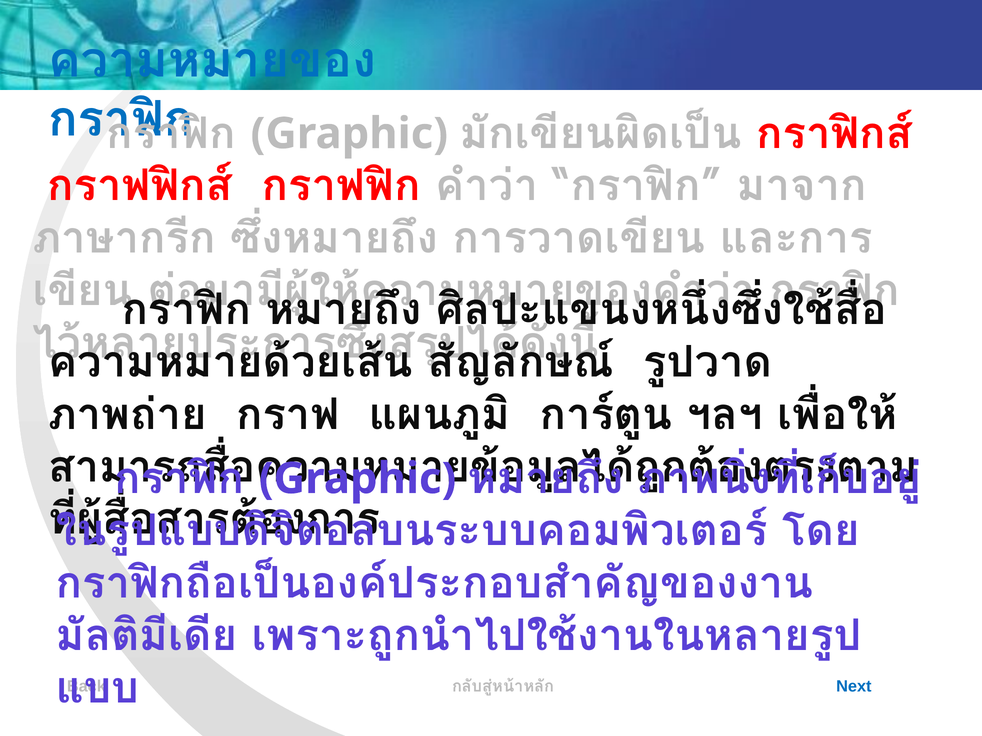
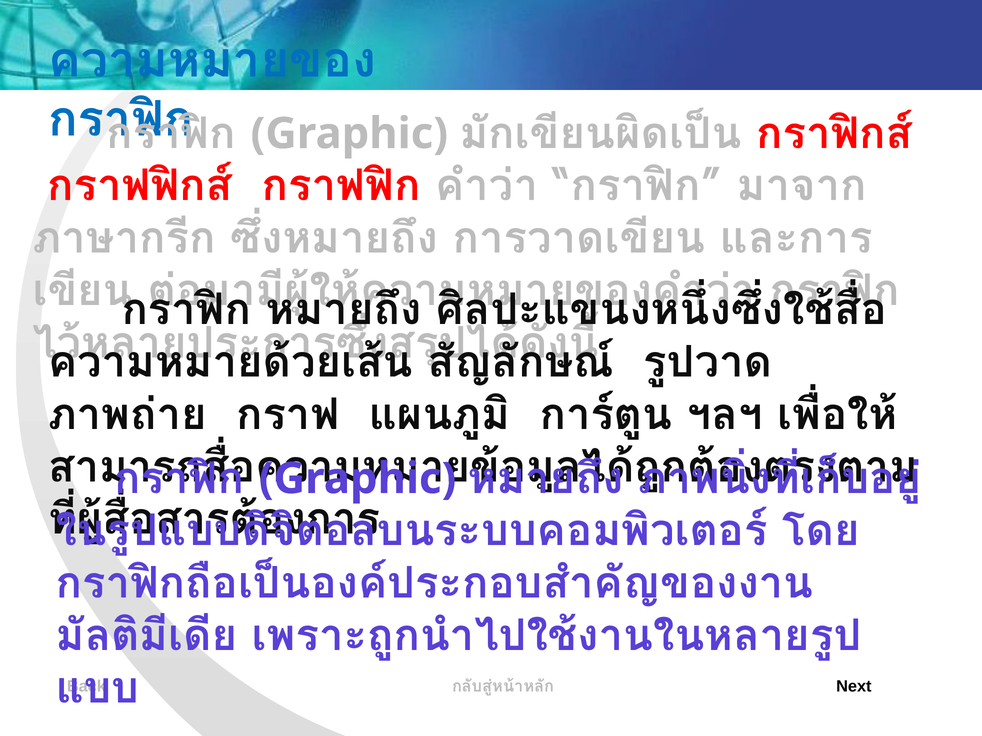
Next colour: blue -> black
